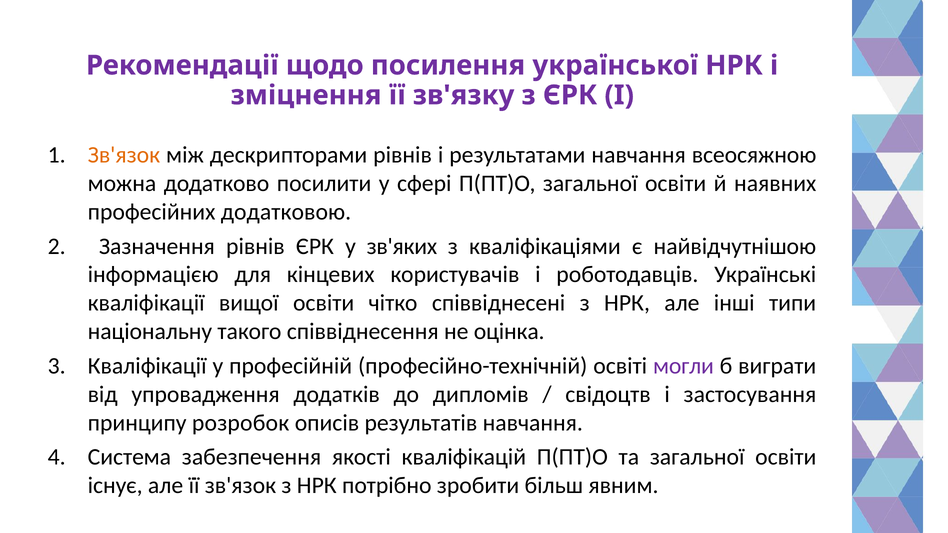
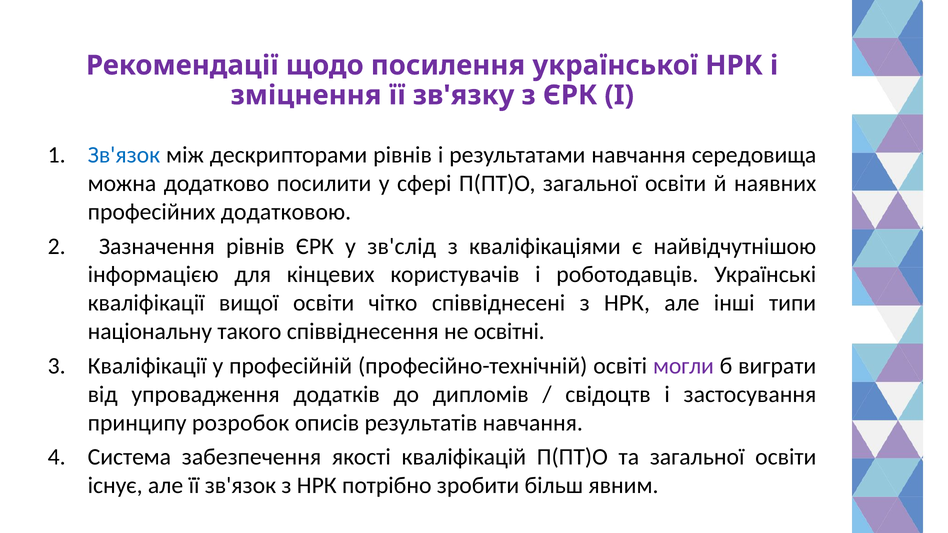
Зв'язок at (124, 155) colour: orange -> blue
всеосяжною: всеосяжною -> середовища
зв'яких: зв'яких -> зв'слід
оцінка: оцінка -> освітні
